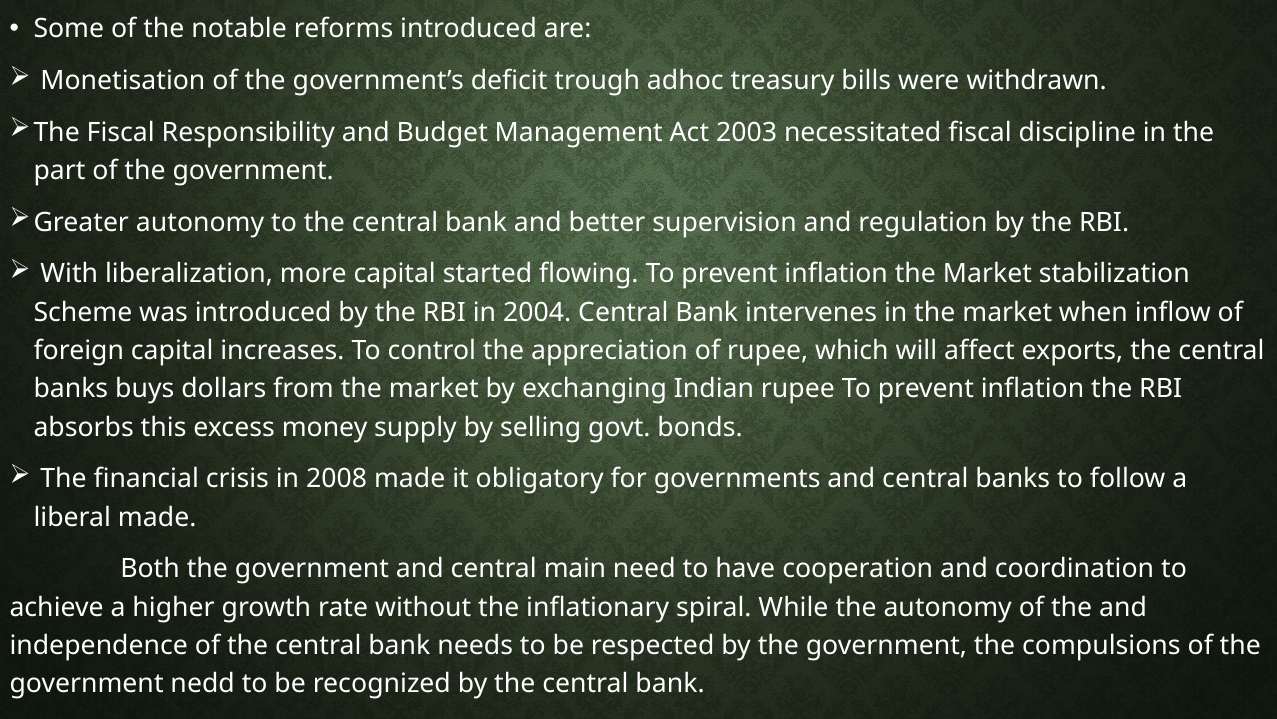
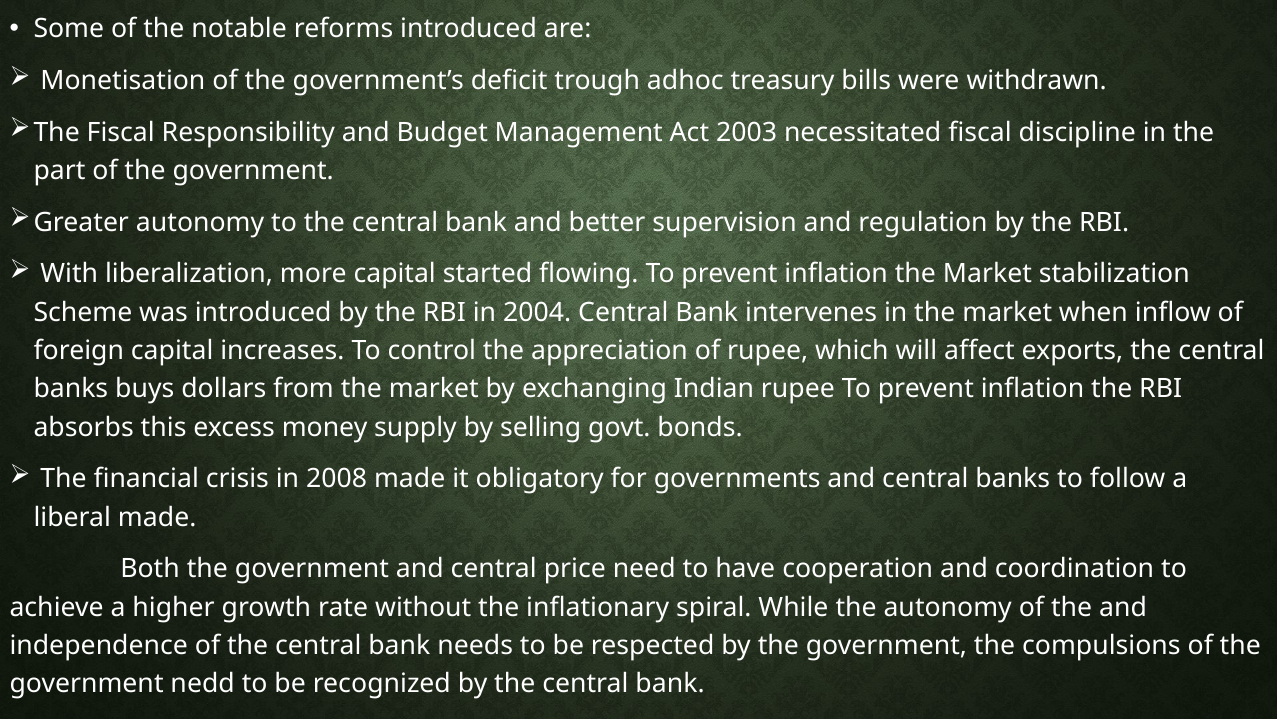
main: main -> price
